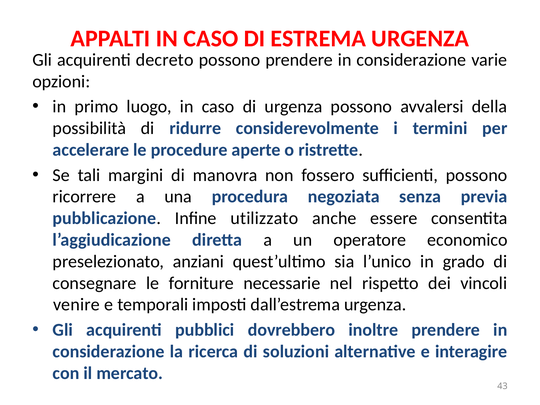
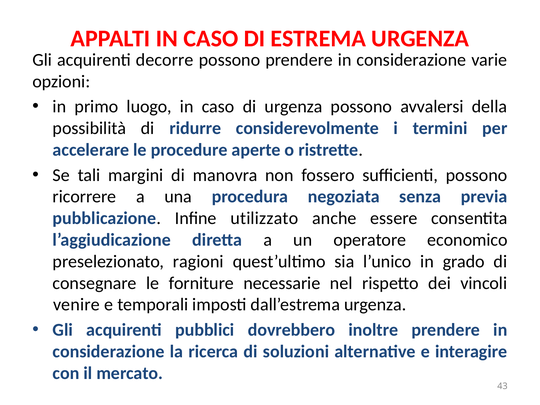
decreto: decreto -> decorre
anziani: anziani -> ragioni
